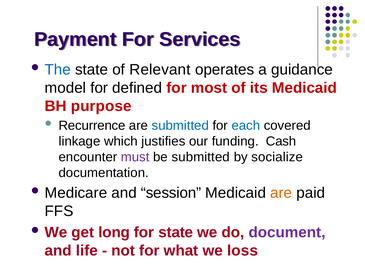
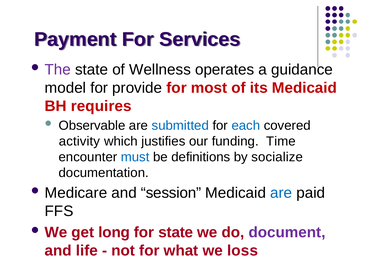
The colour: blue -> purple
Relevant: Relevant -> Wellness
defined: defined -> provide
purpose: purpose -> requires
Recurrence: Recurrence -> Observable
linkage: linkage -> activity
Cash: Cash -> Time
must colour: purple -> blue
be submitted: submitted -> definitions
are at (281, 193) colour: orange -> blue
